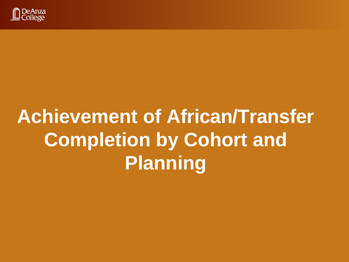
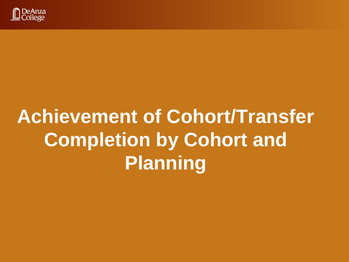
African/Transfer: African/Transfer -> Cohort/Transfer
